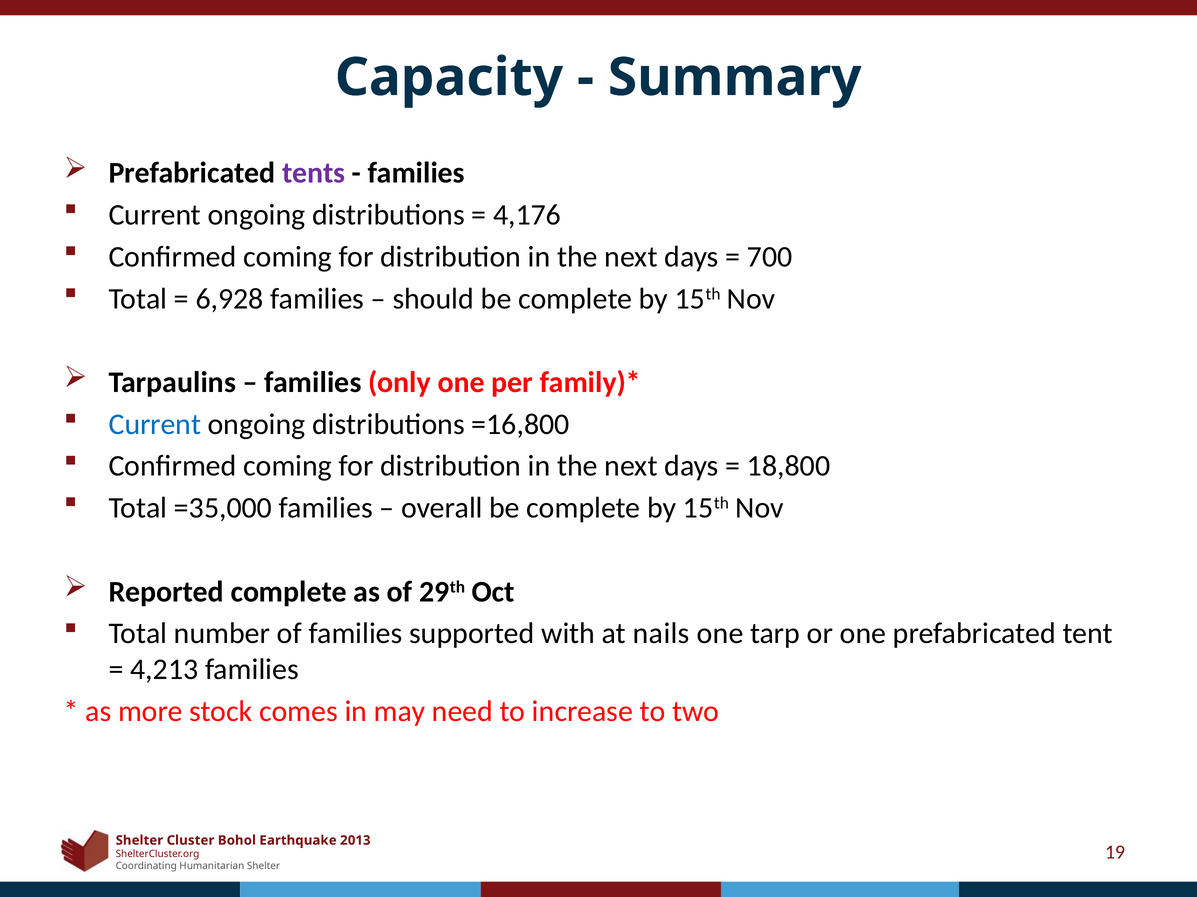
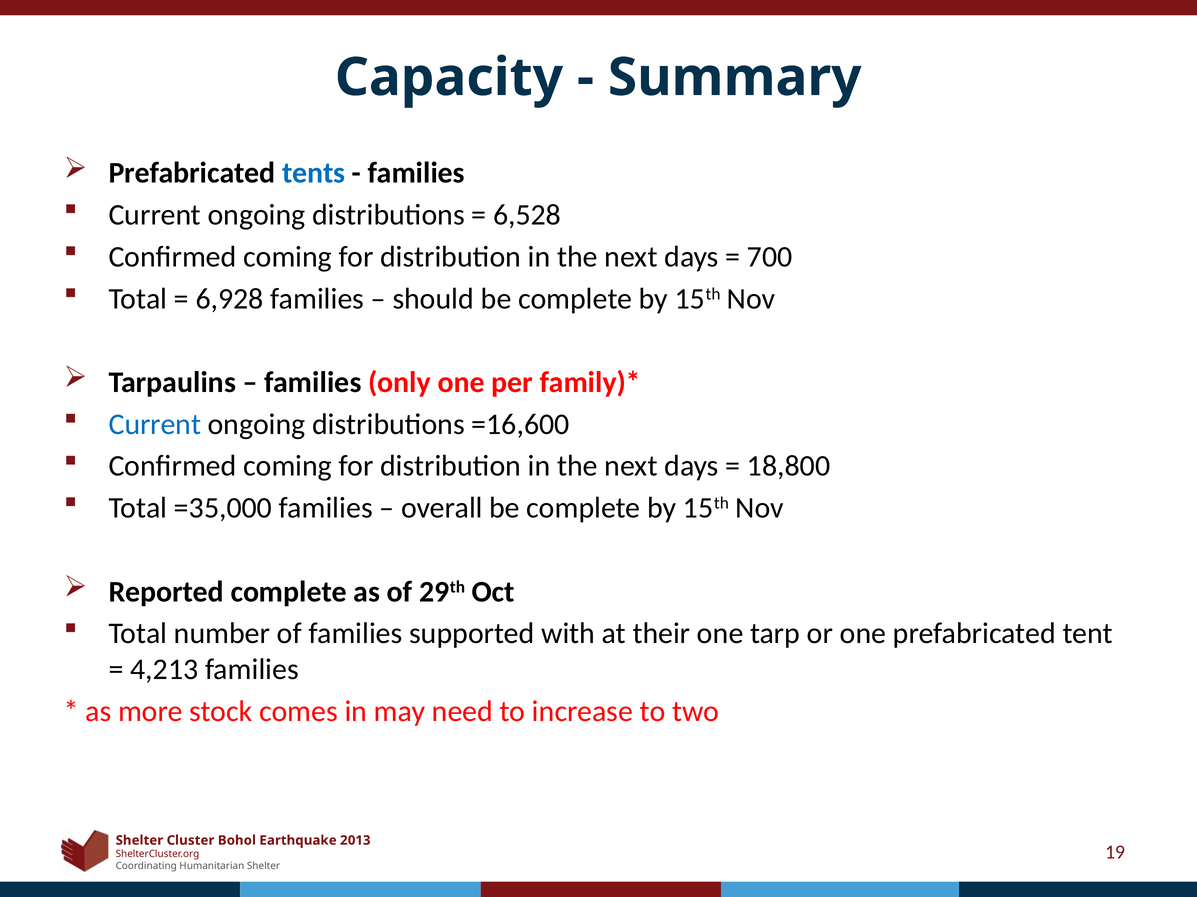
tents colour: purple -> blue
4,176: 4,176 -> 6,528
=16,800: =16,800 -> =16,600
nails: nails -> their
